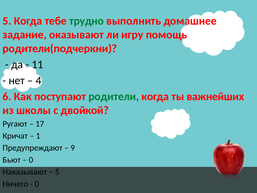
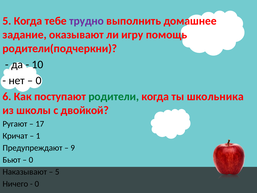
трудно colour: green -> purple
11: 11 -> 10
4 at (39, 80): 4 -> 0
важнейших: важнейших -> школьника
